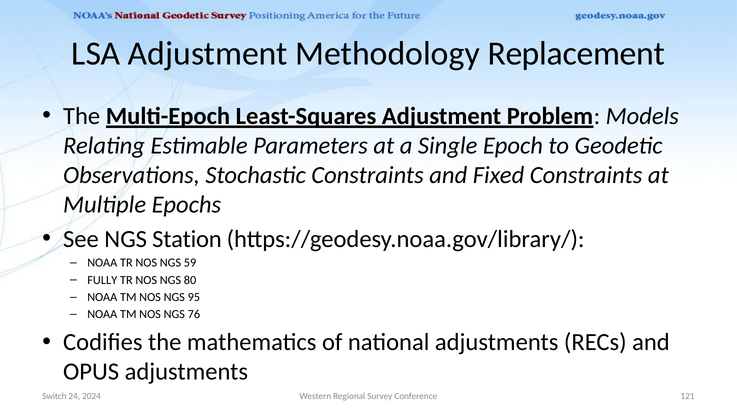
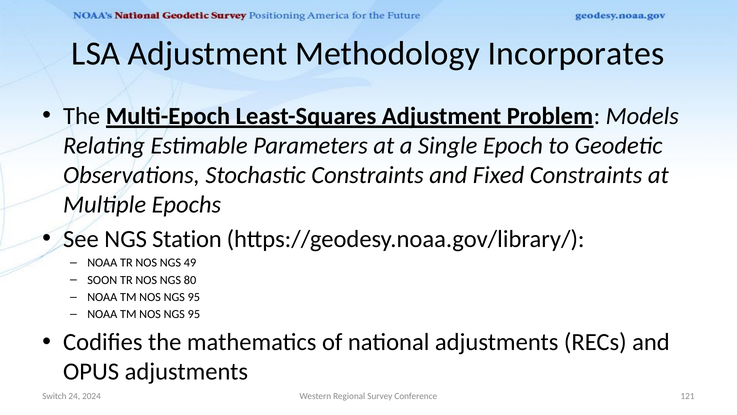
Replacement: Replacement -> Incorporates
59: 59 -> 49
FULLY: FULLY -> SOON
76 at (194, 314): 76 -> 95
